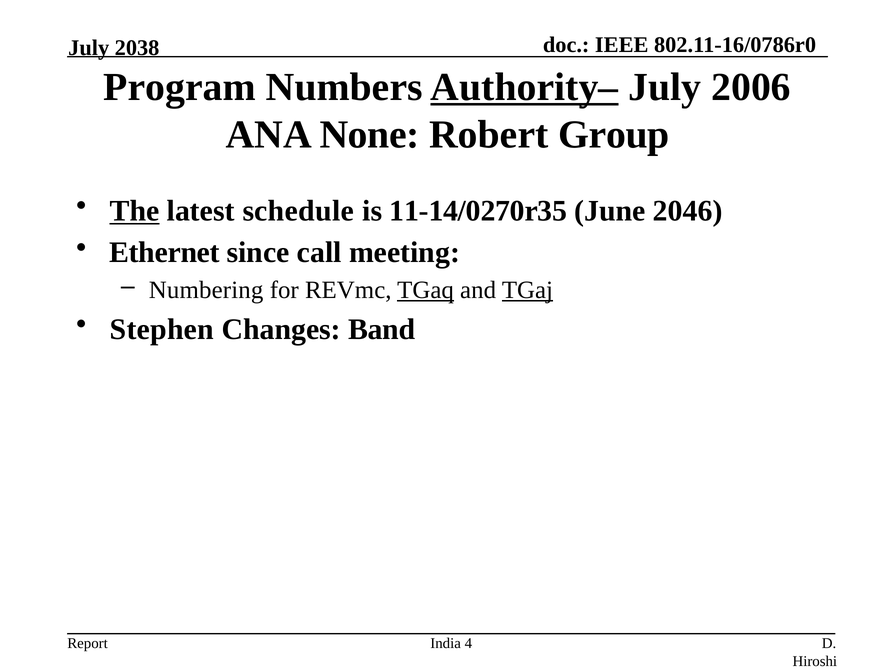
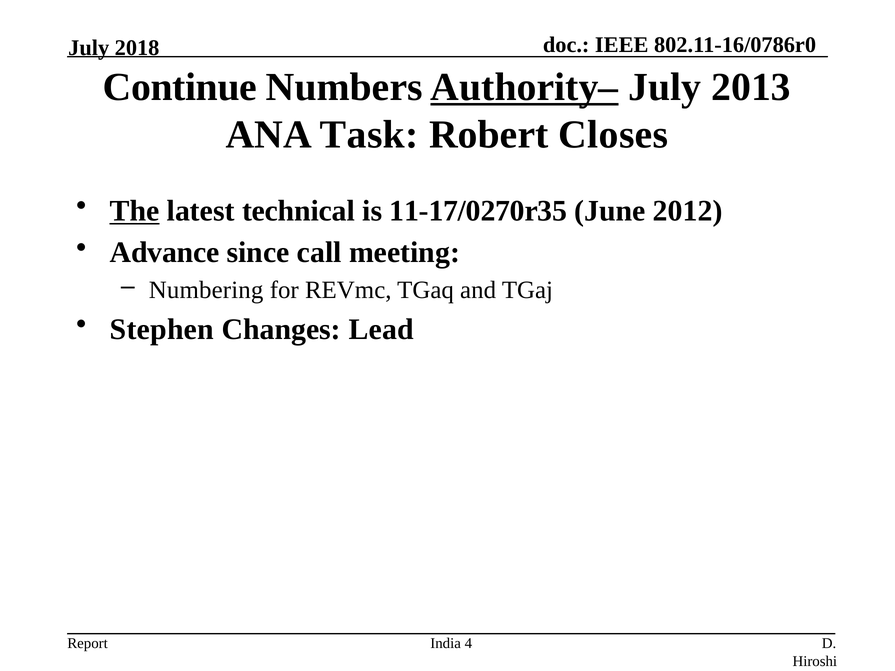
2038: 2038 -> 2018
Program: Program -> Continue
2006: 2006 -> 2013
None: None -> Task
Group: Group -> Closes
schedule: schedule -> technical
11-14/0270r35: 11-14/0270r35 -> 11-17/0270r35
2046: 2046 -> 2012
Ethernet: Ethernet -> Advance
TGaq underline: present -> none
TGaj underline: present -> none
Band: Band -> Lead
